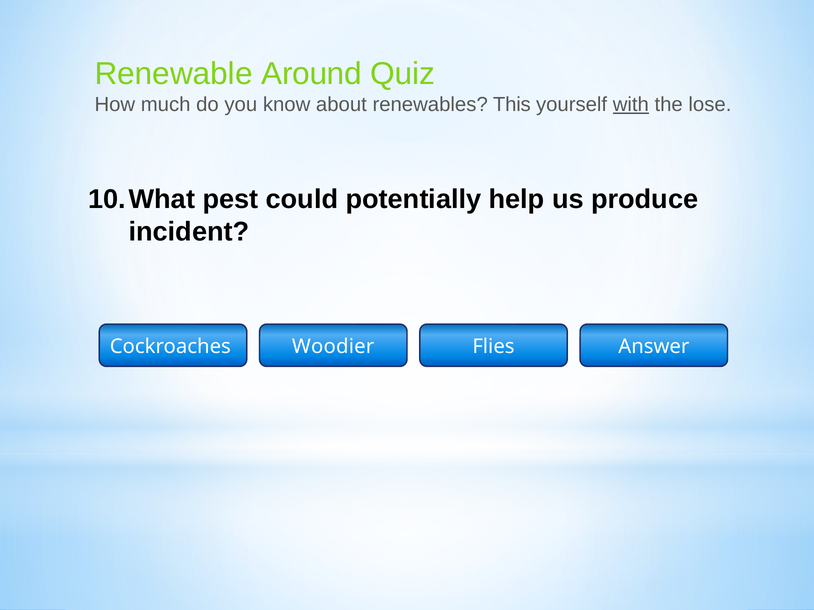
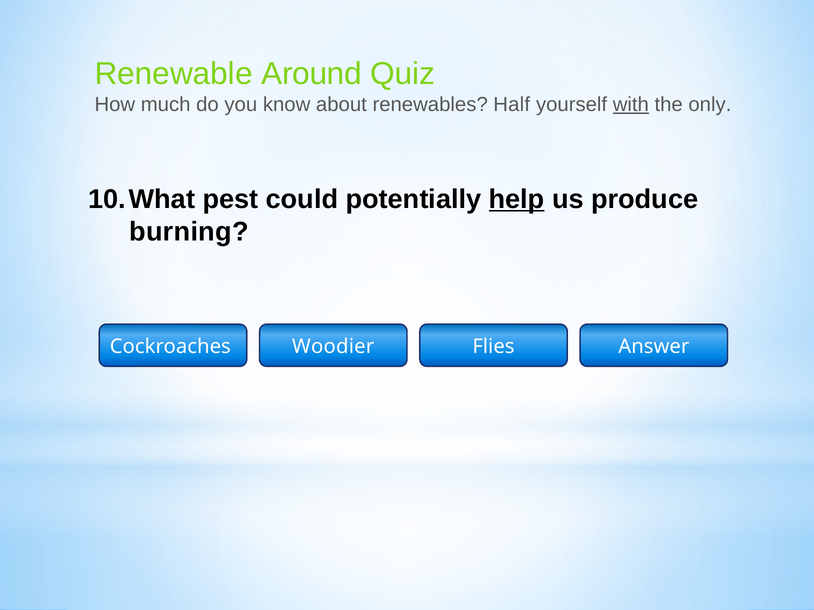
This: This -> Half
lose: lose -> only
help underline: none -> present
incident: incident -> burning
